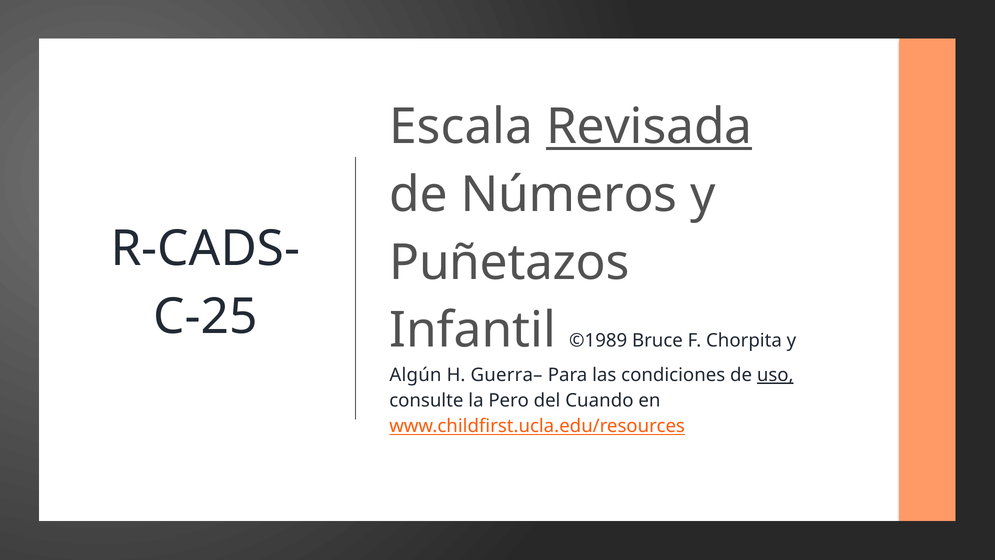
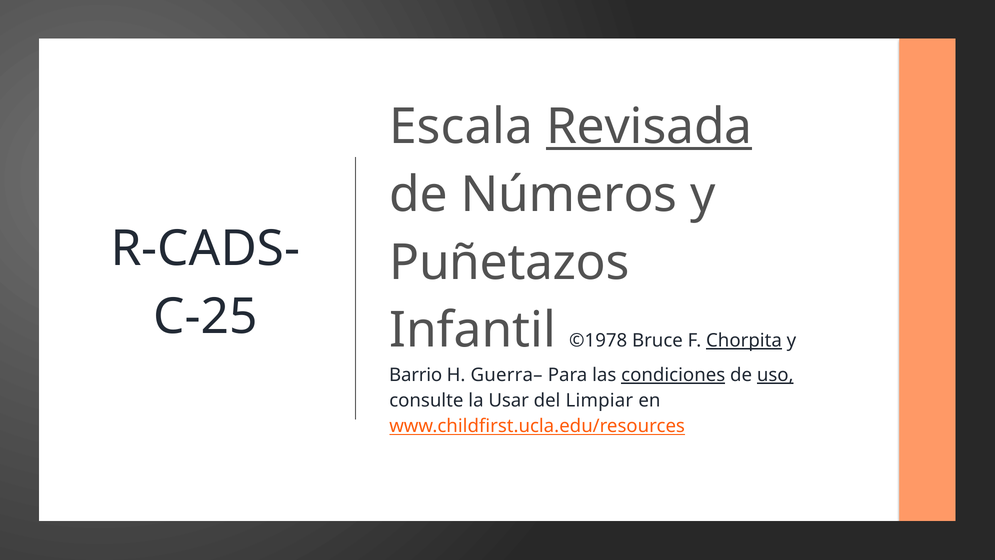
©1989: ©1989 -> ©1978
Chorpita underline: none -> present
Algún: Algún -> Barrio
condiciones underline: none -> present
Pero: Pero -> Usar
Cuando: Cuando -> Limpiar
